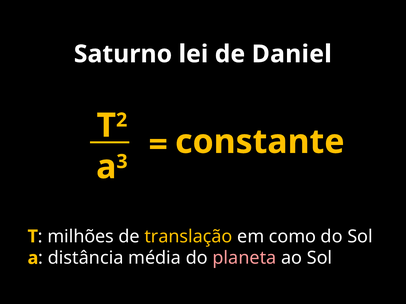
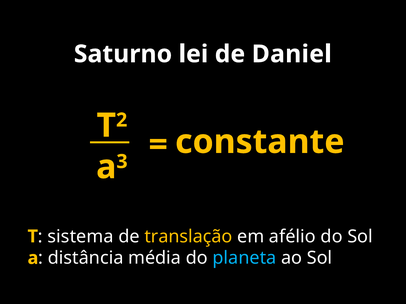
milhões: milhões -> sistema
como: como -> afélio
planeta colour: pink -> light blue
